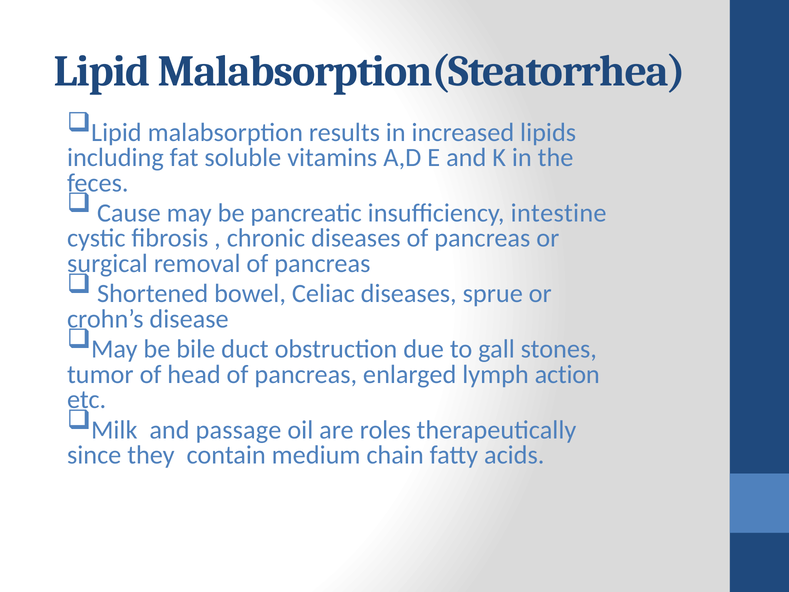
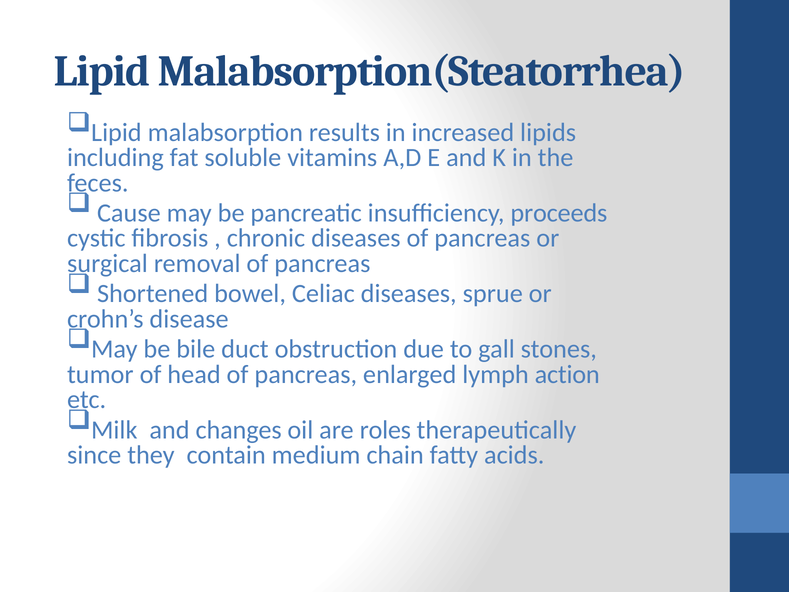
intestine: intestine -> proceeds
passage: passage -> changes
